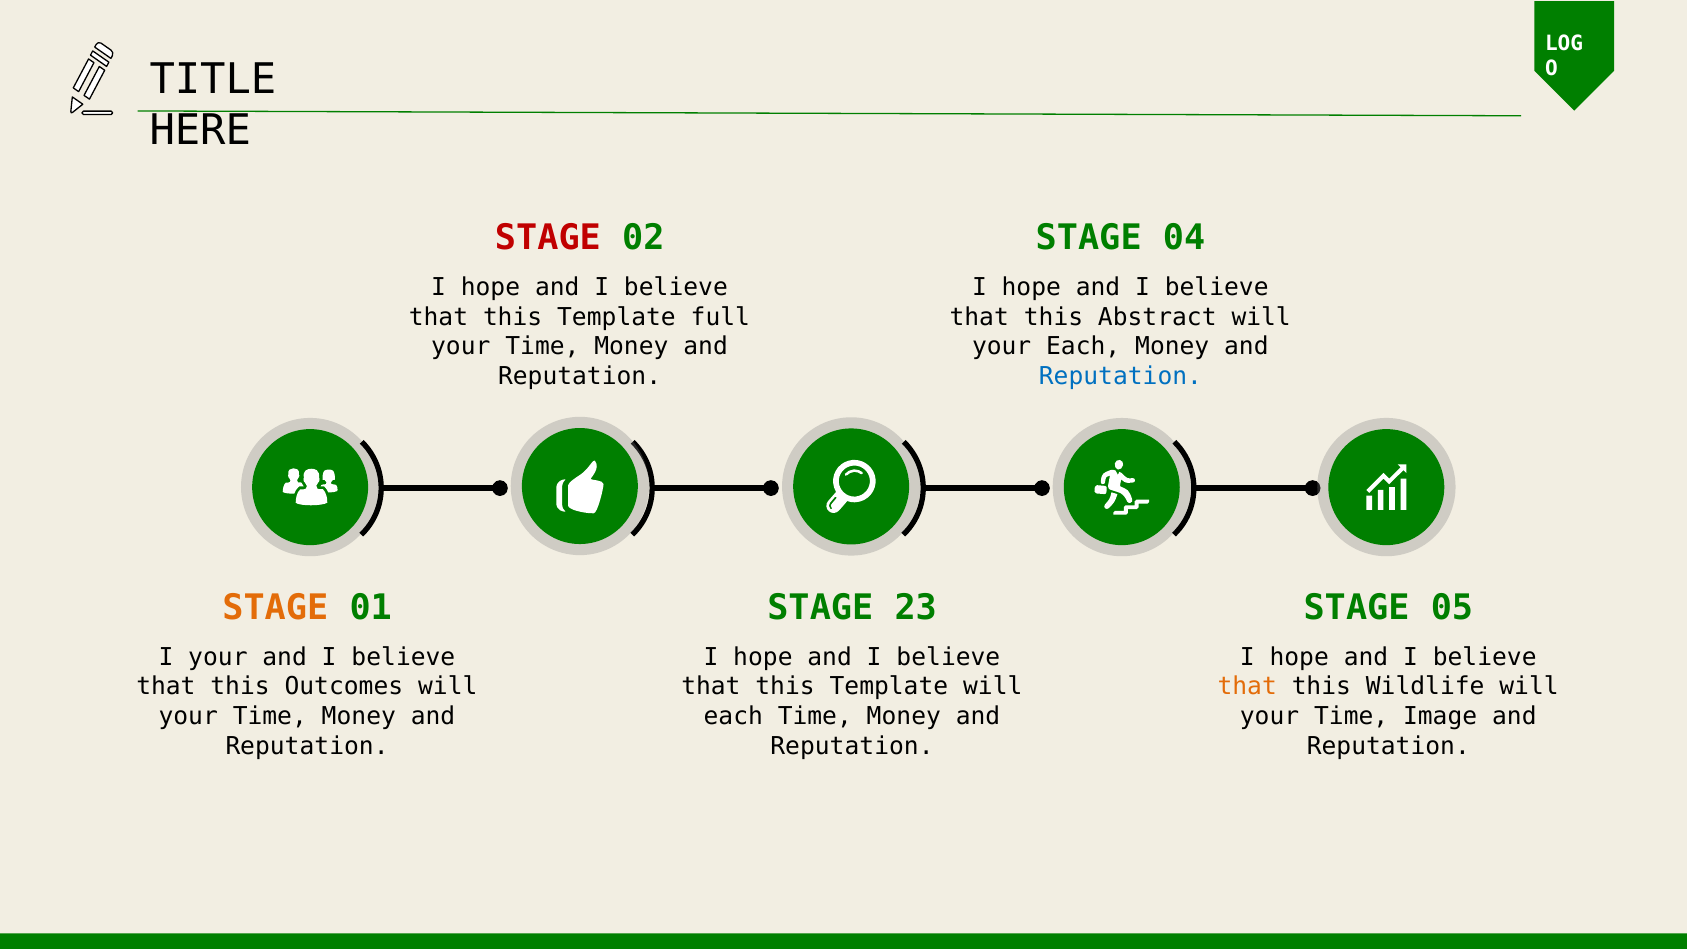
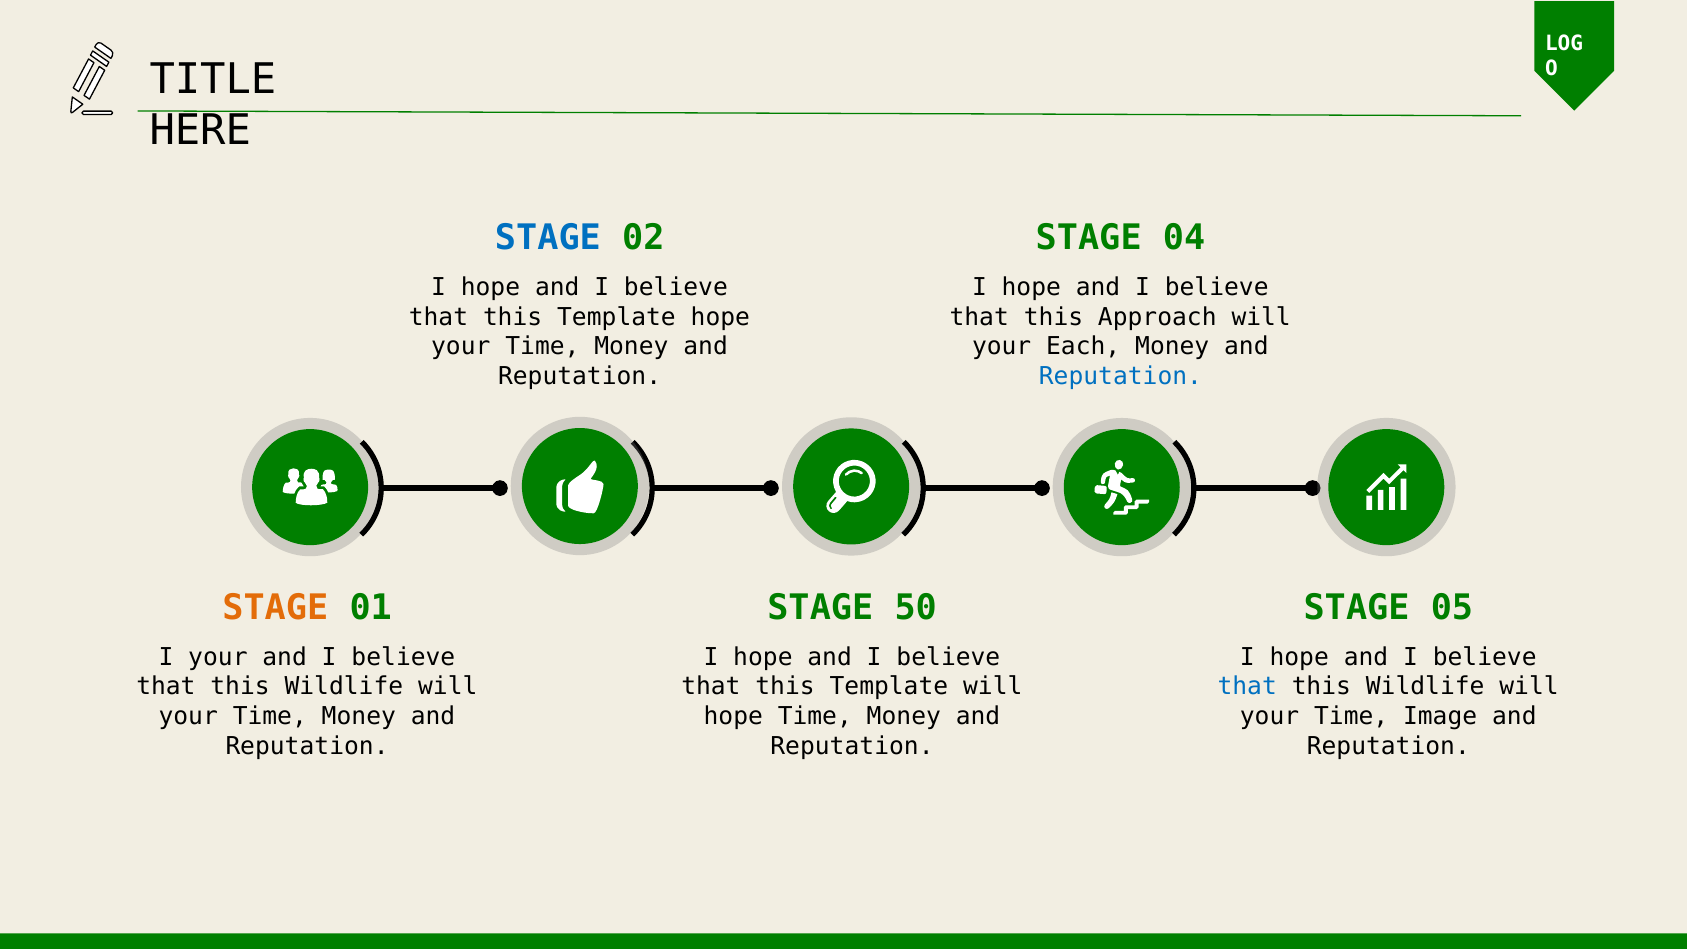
STAGE at (548, 238) colour: red -> blue
Template full: full -> hope
Abstract: Abstract -> Approach
23: 23 -> 50
Outcomes at (344, 687): Outcomes -> Wildlife
that at (1247, 687) colour: orange -> blue
each at (733, 716): each -> hope
